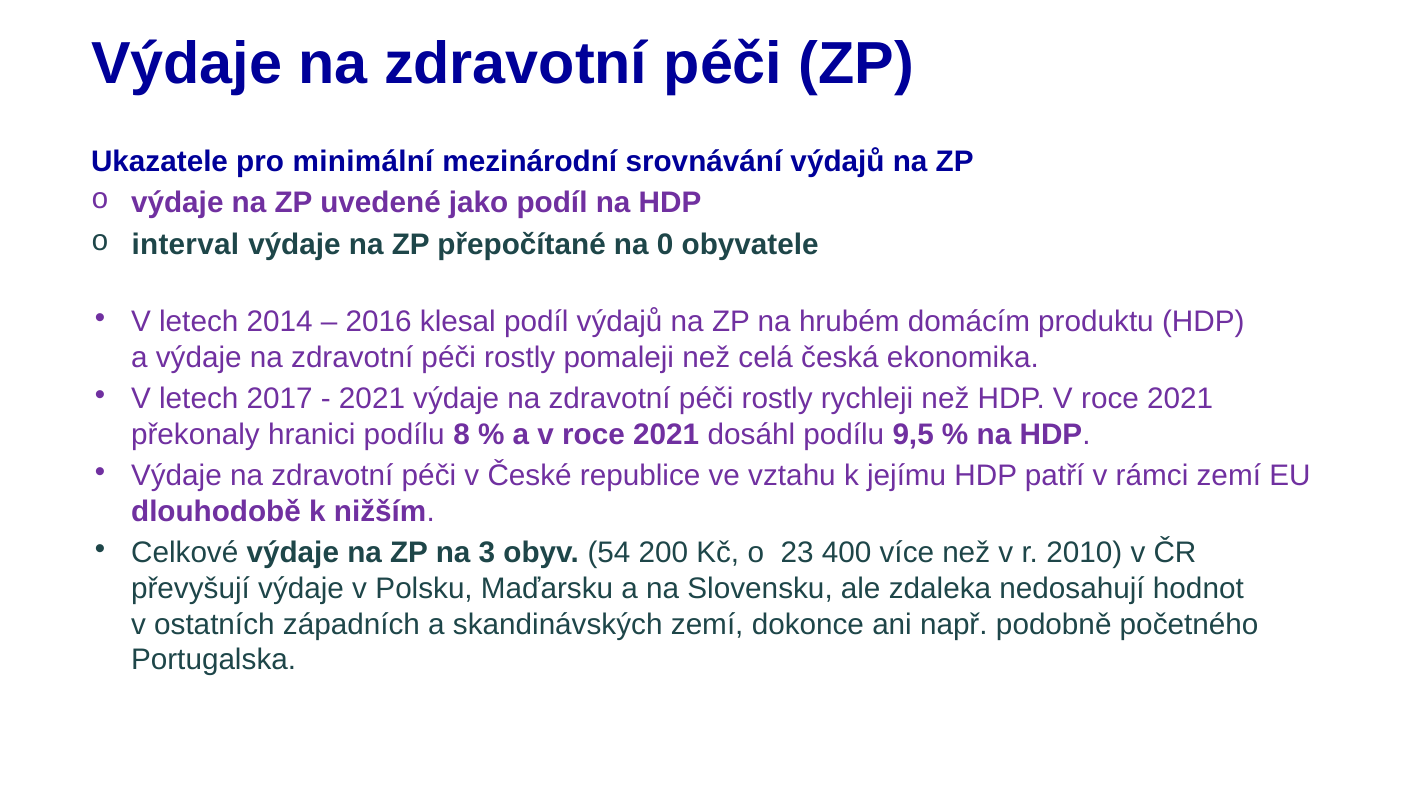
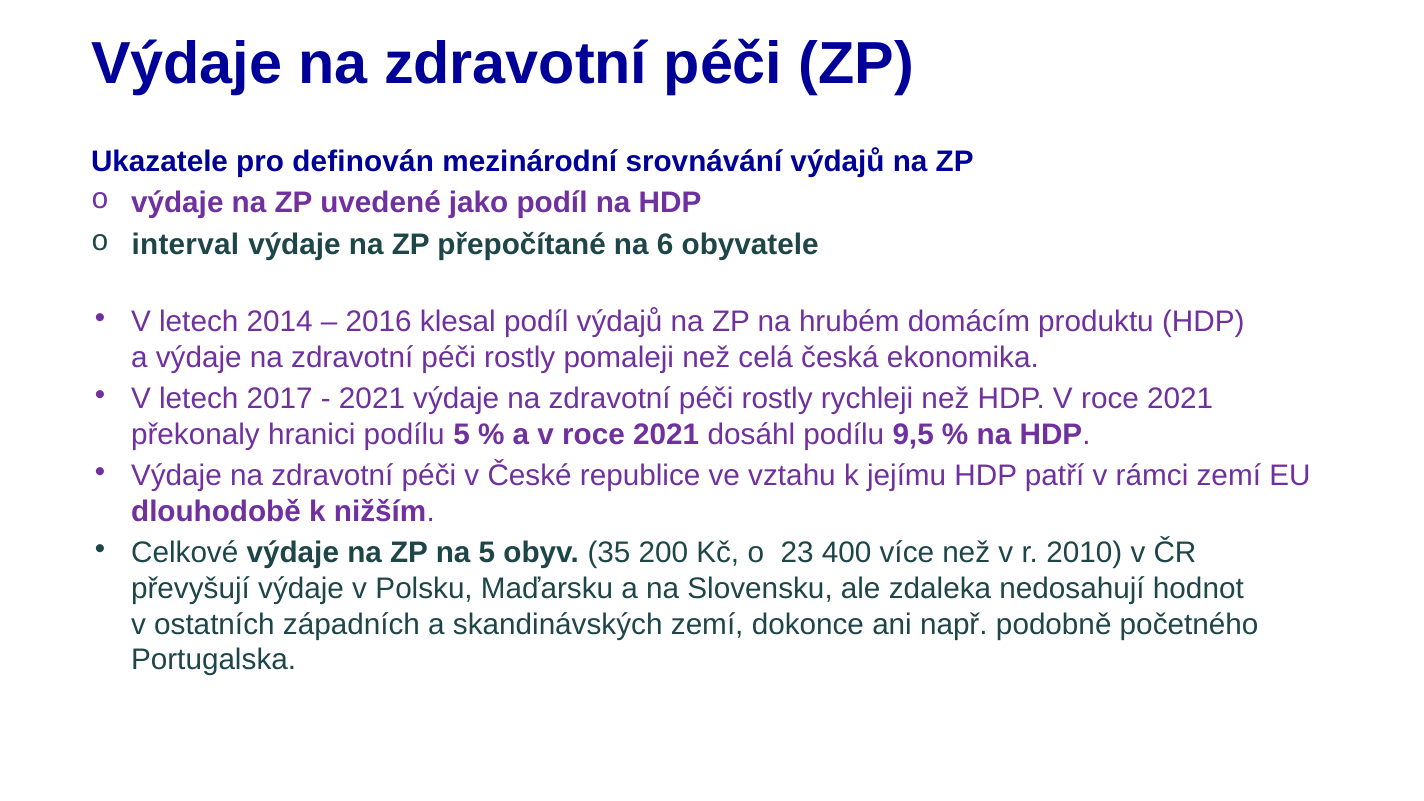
minimální: minimální -> definován
0: 0 -> 6
podílu 8: 8 -> 5
na 3: 3 -> 5
54: 54 -> 35
